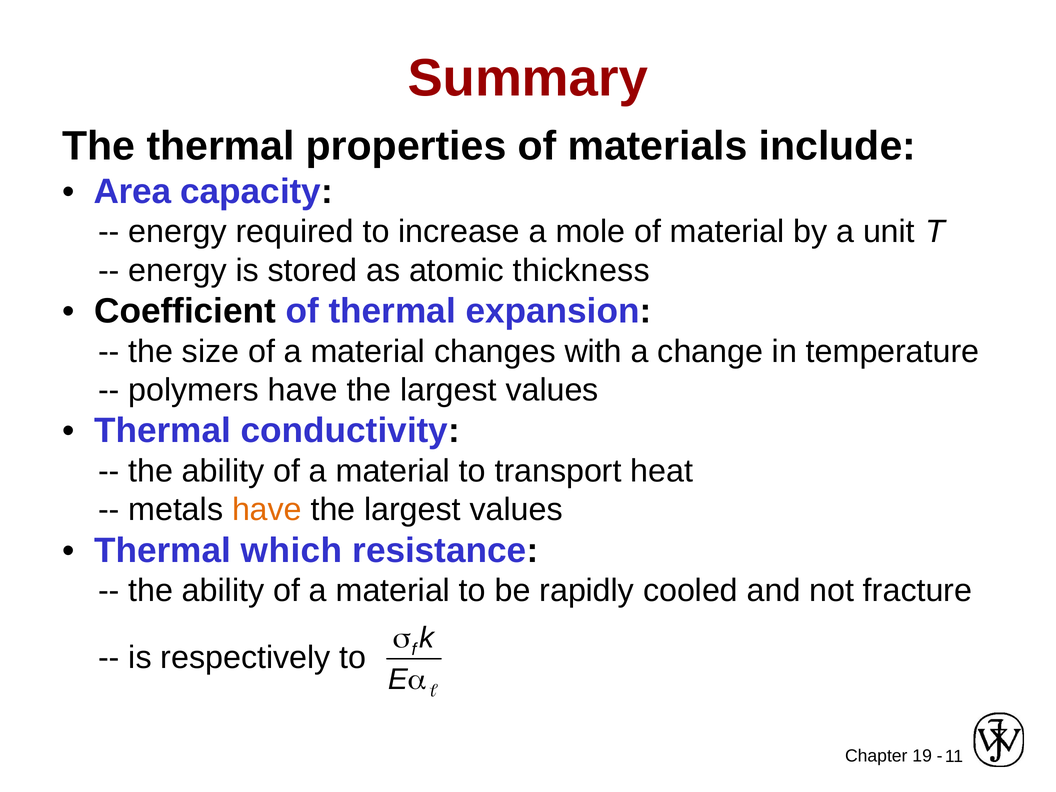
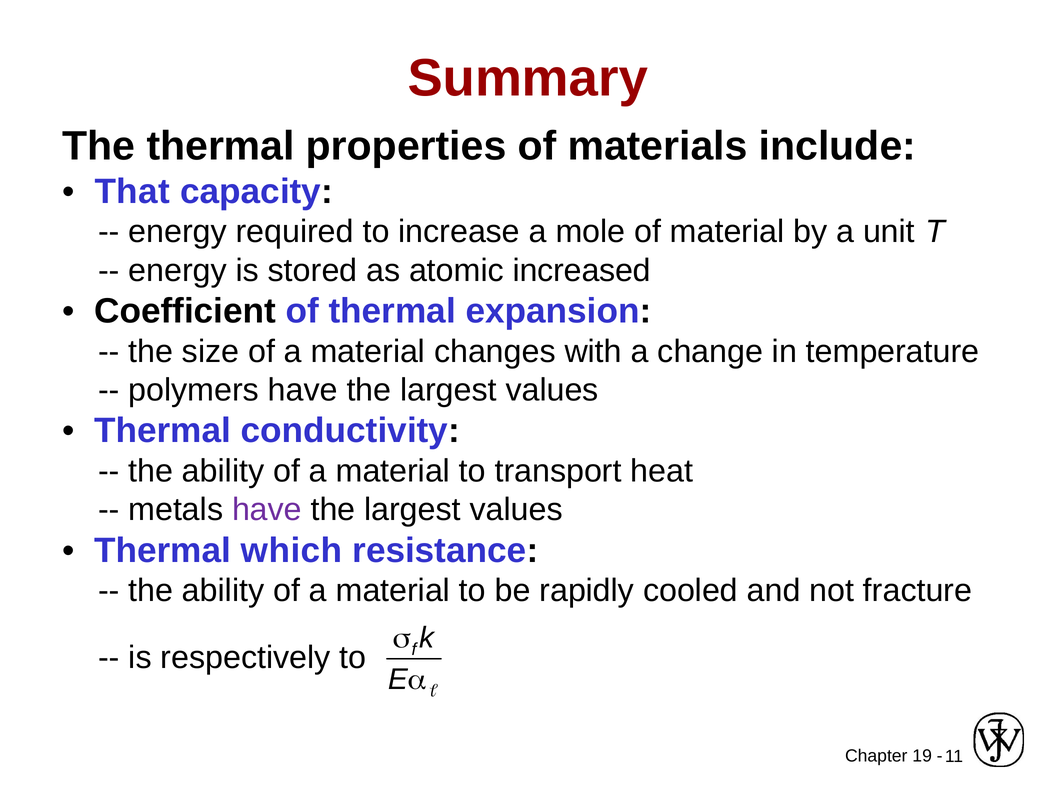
Area: Area -> That
thickness: thickness -> increased
have at (267, 510) colour: orange -> purple
